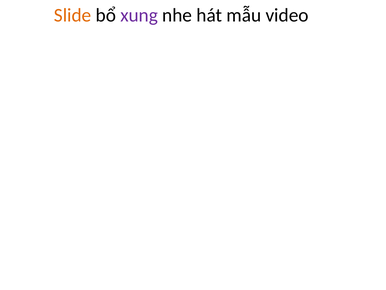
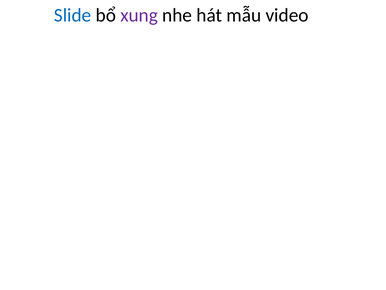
Slide colour: orange -> blue
